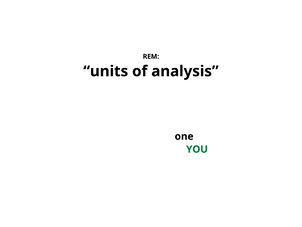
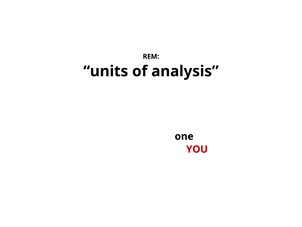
YOU colour: green -> red
